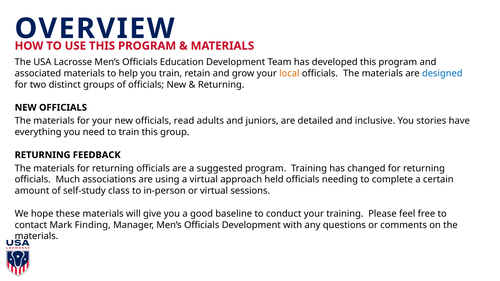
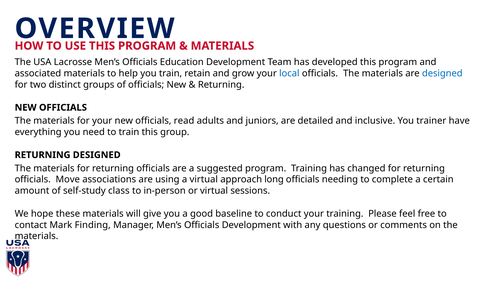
local colour: orange -> blue
stories: stories -> trainer
RETURNING FEEDBACK: FEEDBACK -> DESIGNED
Much: Much -> Move
held: held -> long
